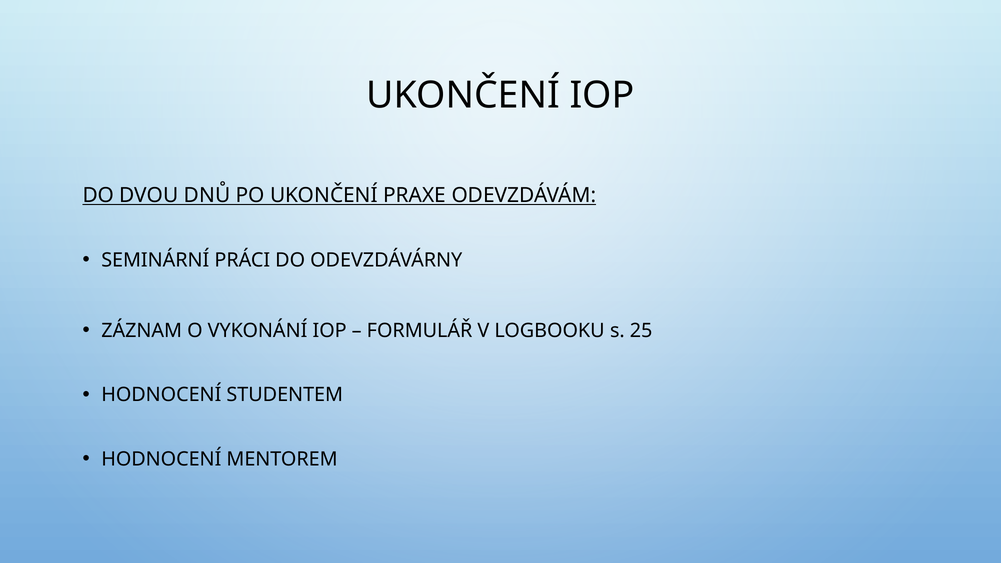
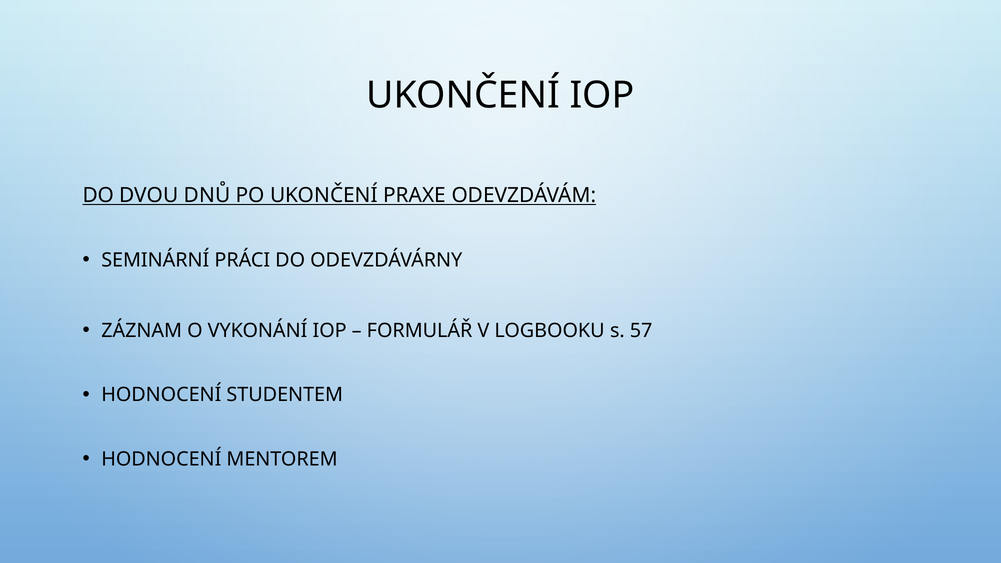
25: 25 -> 57
